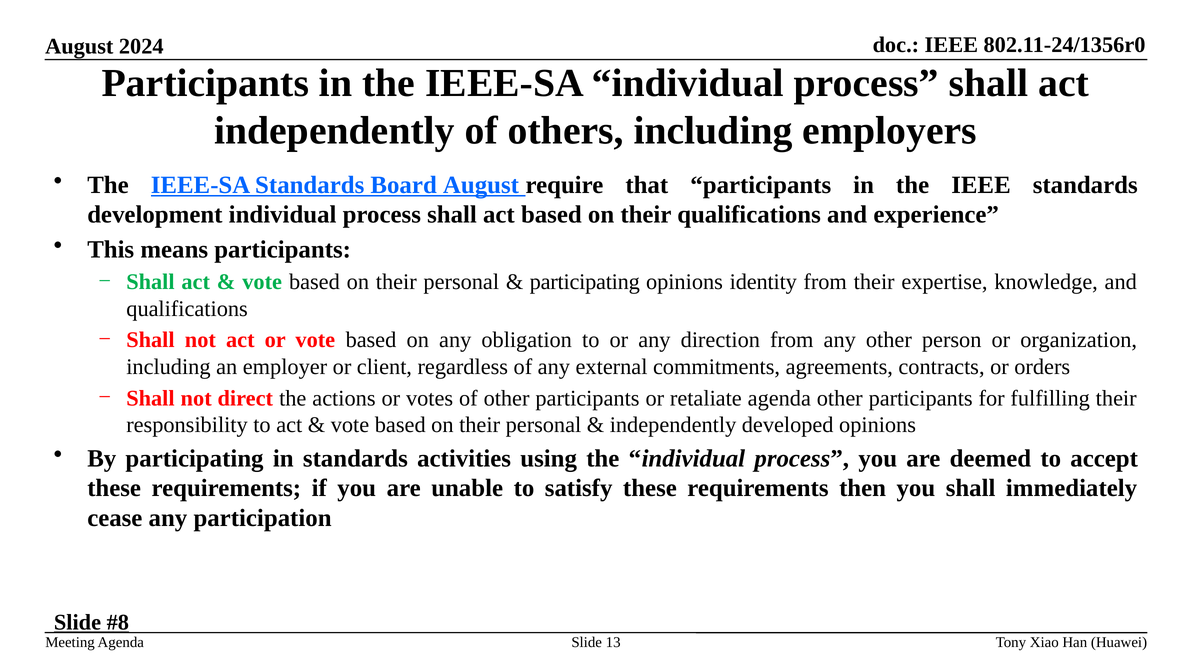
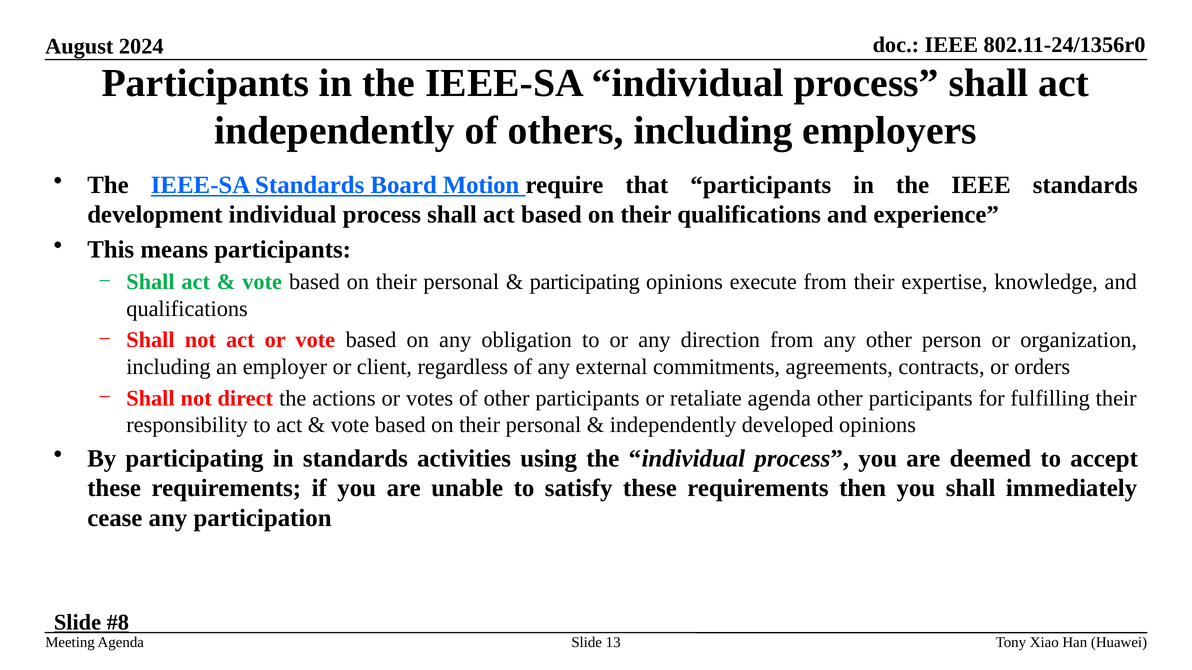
Board August: August -> Motion
identity: identity -> execute
